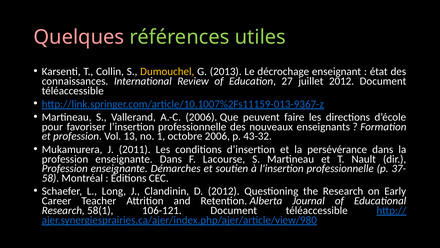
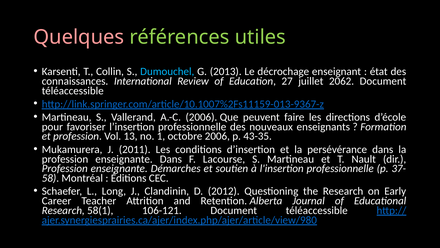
Dumouchel colour: yellow -> light blue
juillet 2012: 2012 -> 2062
43-32: 43-32 -> 43-35
